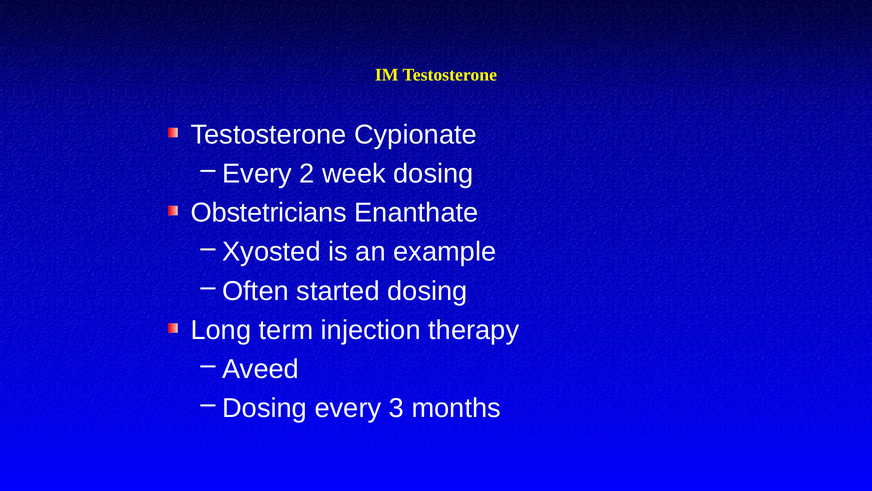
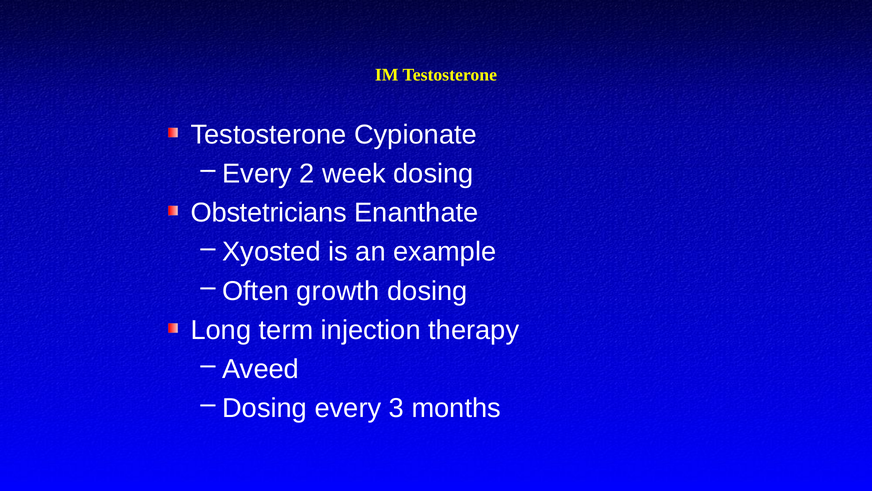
started: started -> growth
